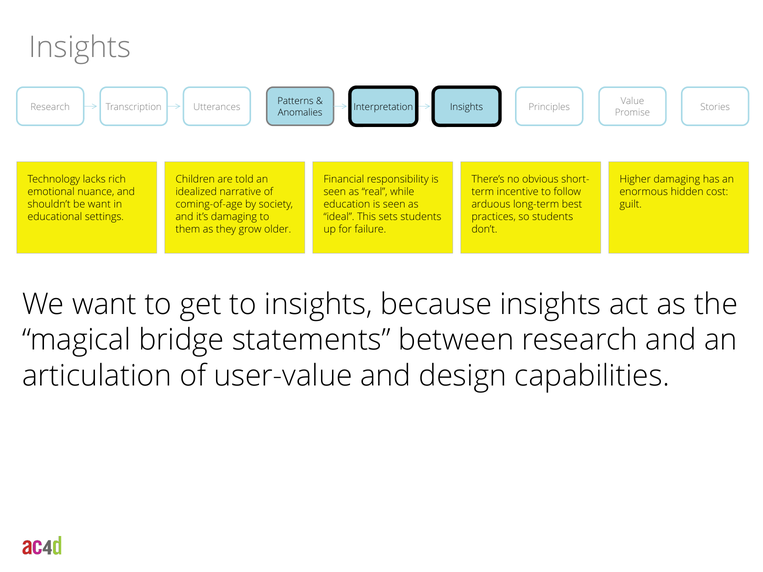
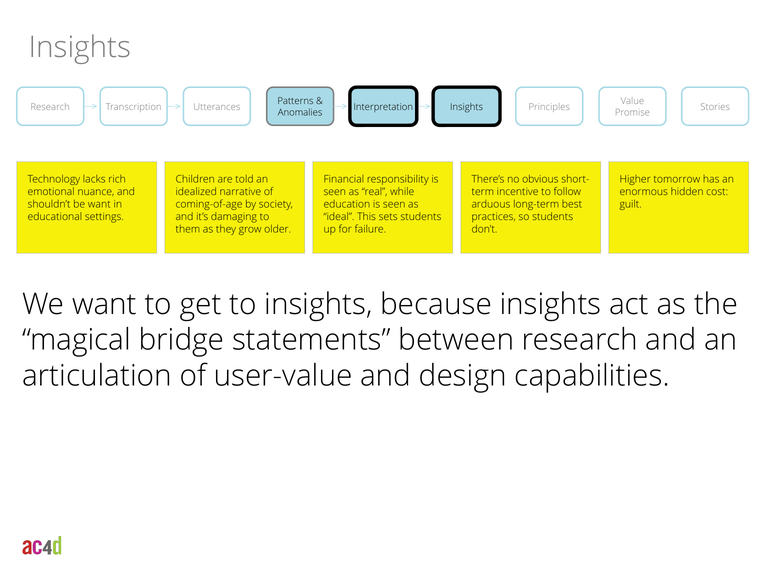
Higher damaging: damaging -> tomorrow
